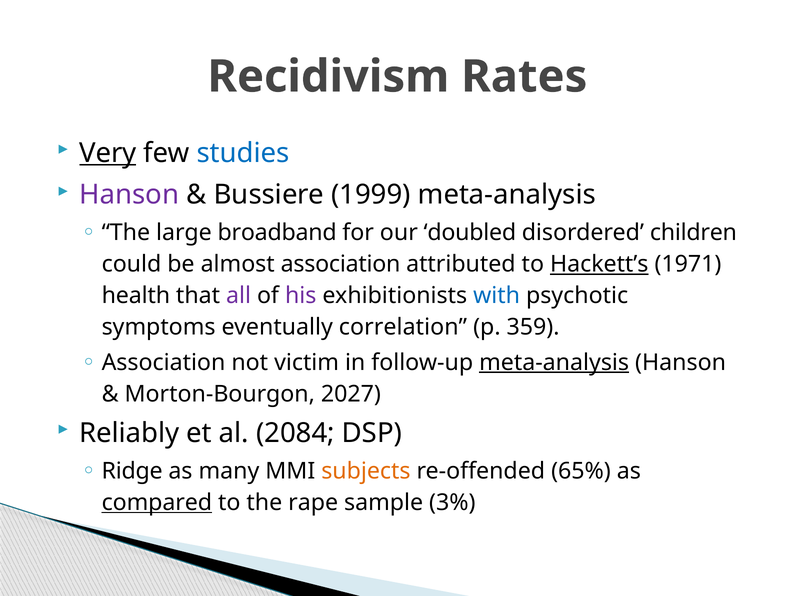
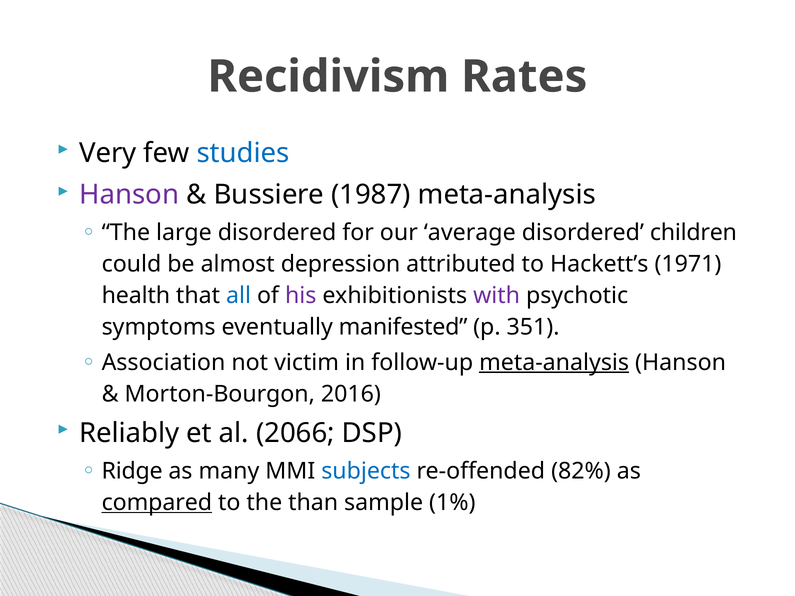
Very underline: present -> none
1999: 1999 -> 1987
large broadband: broadband -> disordered
doubled: doubled -> average
almost association: association -> depression
Hackett’s underline: present -> none
all colour: purple -> blue
with colour: blue -> purple
correlation: correlation -> manifested
359: 359 -> 351
2027: 2027 -> 2016
2084: 2084 -> 2066
subjects colour: orange -> blue
65%: 65% -> 82%
rape: rape -> than
3%: 3% -> 1%
